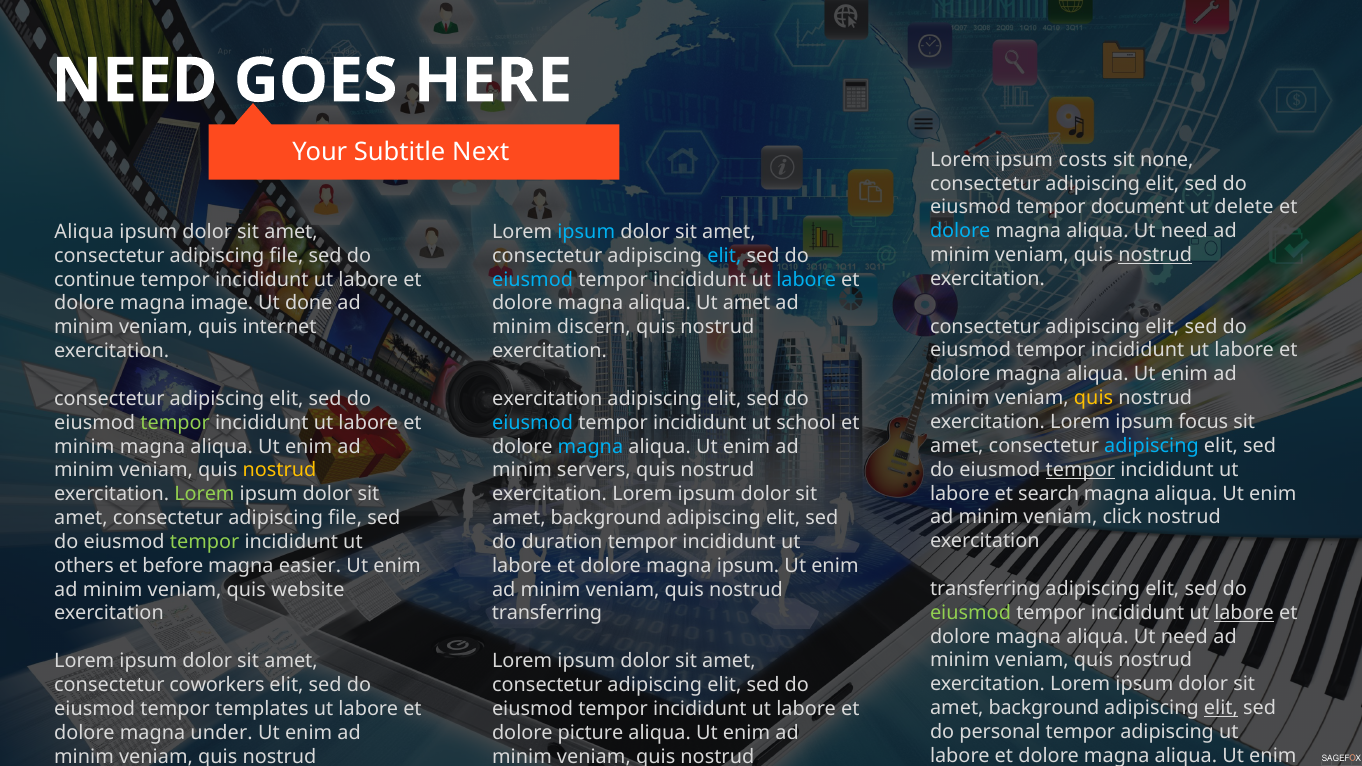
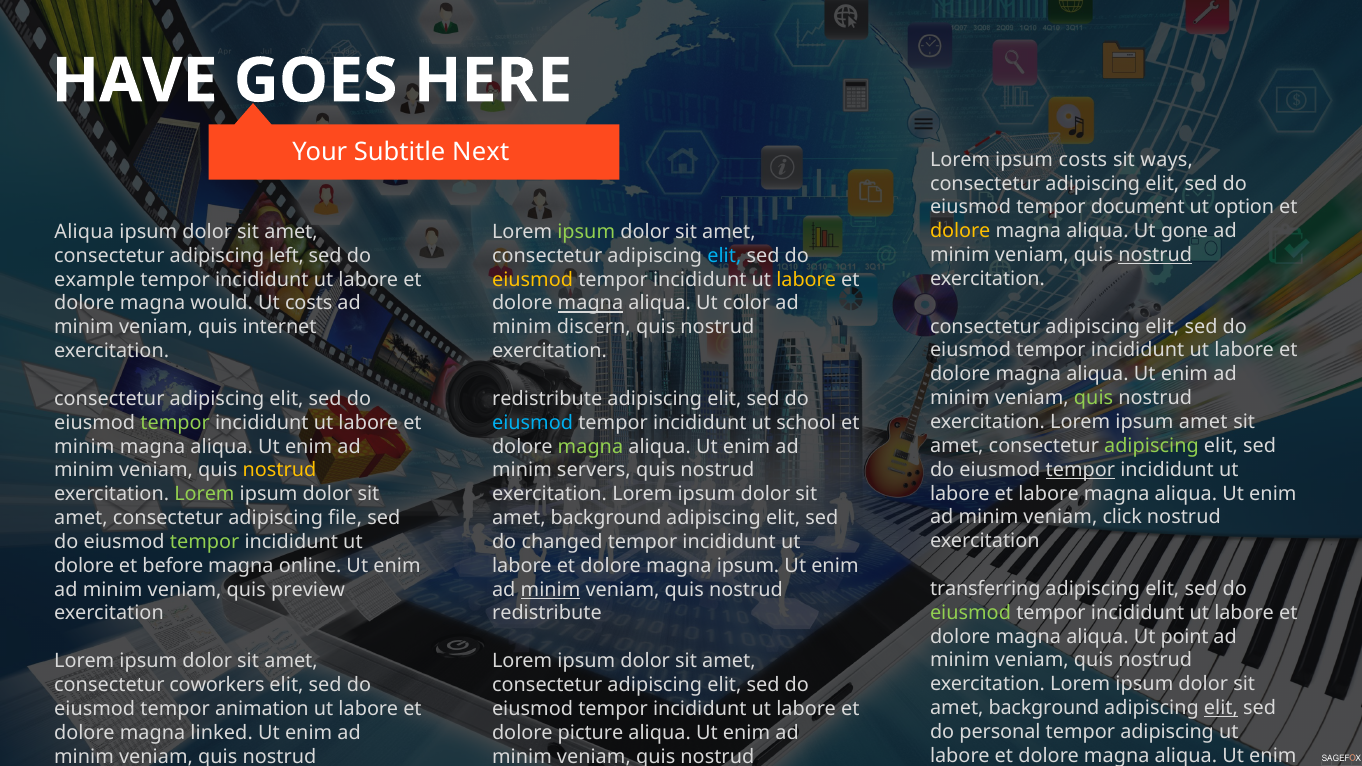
NEED at (134, 81): NEED -> HAVE
none: none -> ways
delete: delete -> option
dolore at (960, 231) colour: light blue -> yellow
need at (1184, 231): need -> gone
ipsum at (586, 232) colour: light blue -> light green
file at (286, 256): file -> left
continue: continue -> example
eiusmod at (533, 280) colour: light blue -> yellow
labore at (806, 280) colour: light blue -> yellow
image: image -> would
Ut done: done -> costs
magna at (590, 303) underline: none -> present
Ut amet: amet -> color
quis at (1094, 398) colour: yellow -> light green
exercitation at (547, 399): exercitation -> redistribute
ipsum focus: focus -> amet
adipiscing at (1151, 446) colour: light blue -> light green
magna at (590, 447) colour: light blue -> light green
et search: search -> labore
duration: duration -> changed
others at (84, 566): others -> dolore
easier: easier -> online
website: website -> preview
minim at (551, 590) underline: none -> present
labore at (1244, 613) underline: present -> none
transferring at (547, 613): transferring -> redistribute
need at (1184, 637): need -> point
templates: templates -> animation
under: under -> linked
